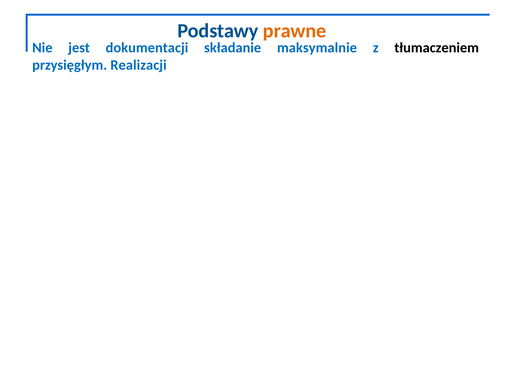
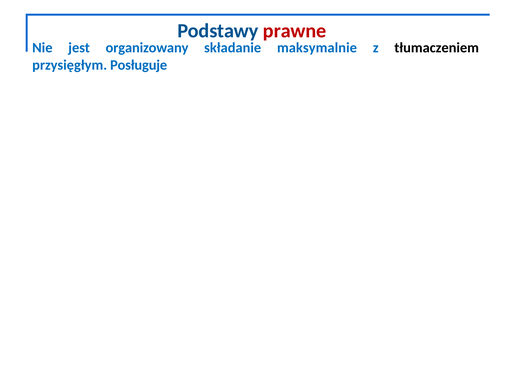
prawne colour: orange -> red
dokumentacji: dokumentacji -> organizowany
Realizacji: Realizacji -> Posługuje
